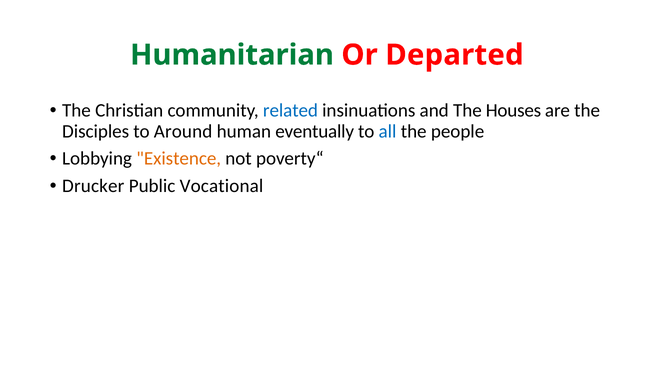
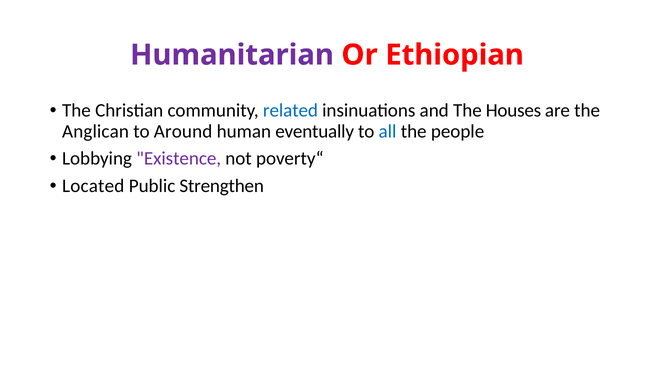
Humanitarian colour: green -> purple
Departed: Departed -> Ethiopian
Disciples: Disciples -> Anglican
Existence colour: orange -> purple
Drucker: Drucker -> Located
Vocational: Vocational -> Strengthen
